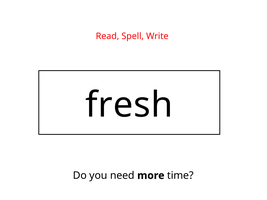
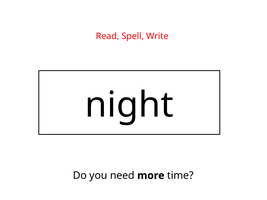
fresh: fresh -> night
